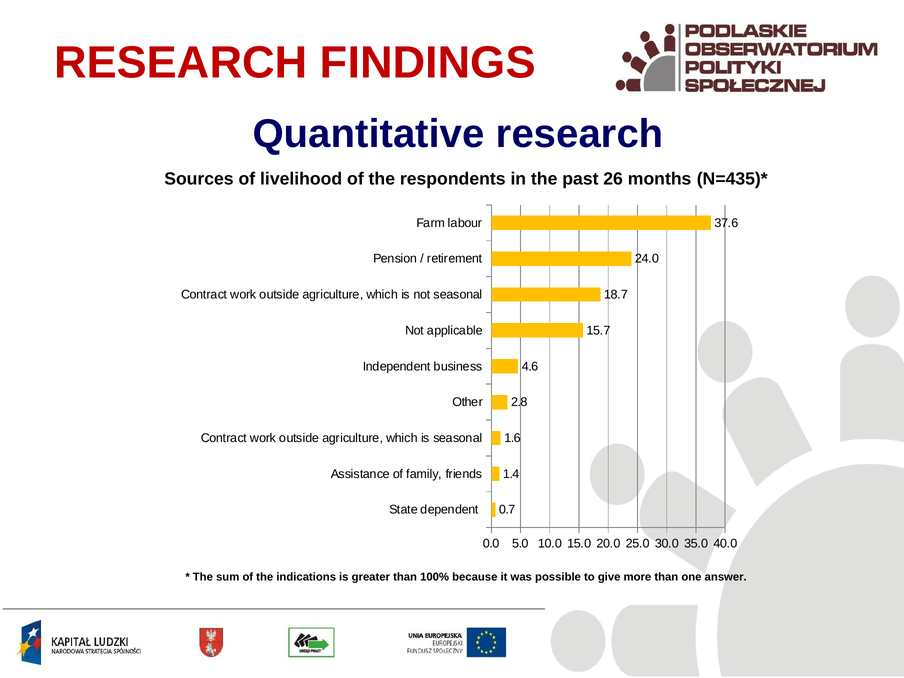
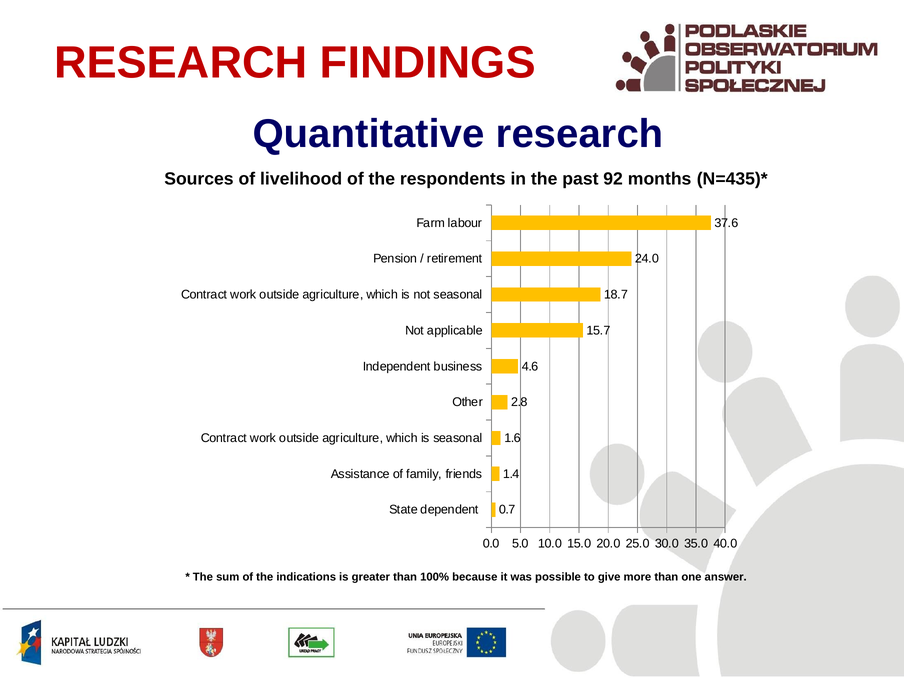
26: 26 -> 92
